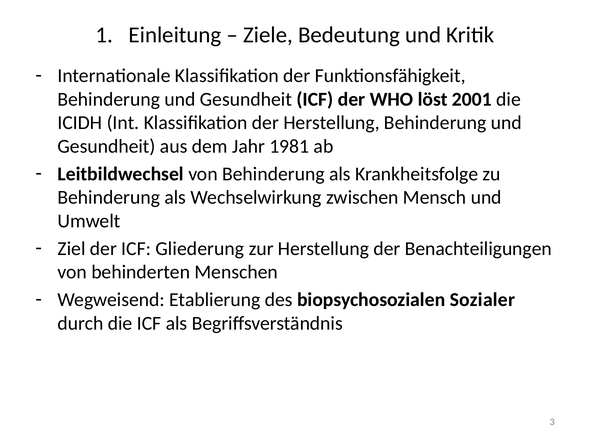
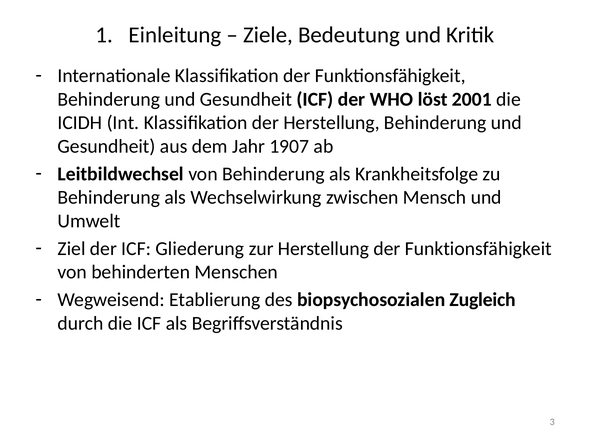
1981: 1981 -> 1907
Herstellung der Benachteiligungen: Benachteiligungen -> Funktionsfähigkeit
Sozialer: Sozialer -> Zugleich
